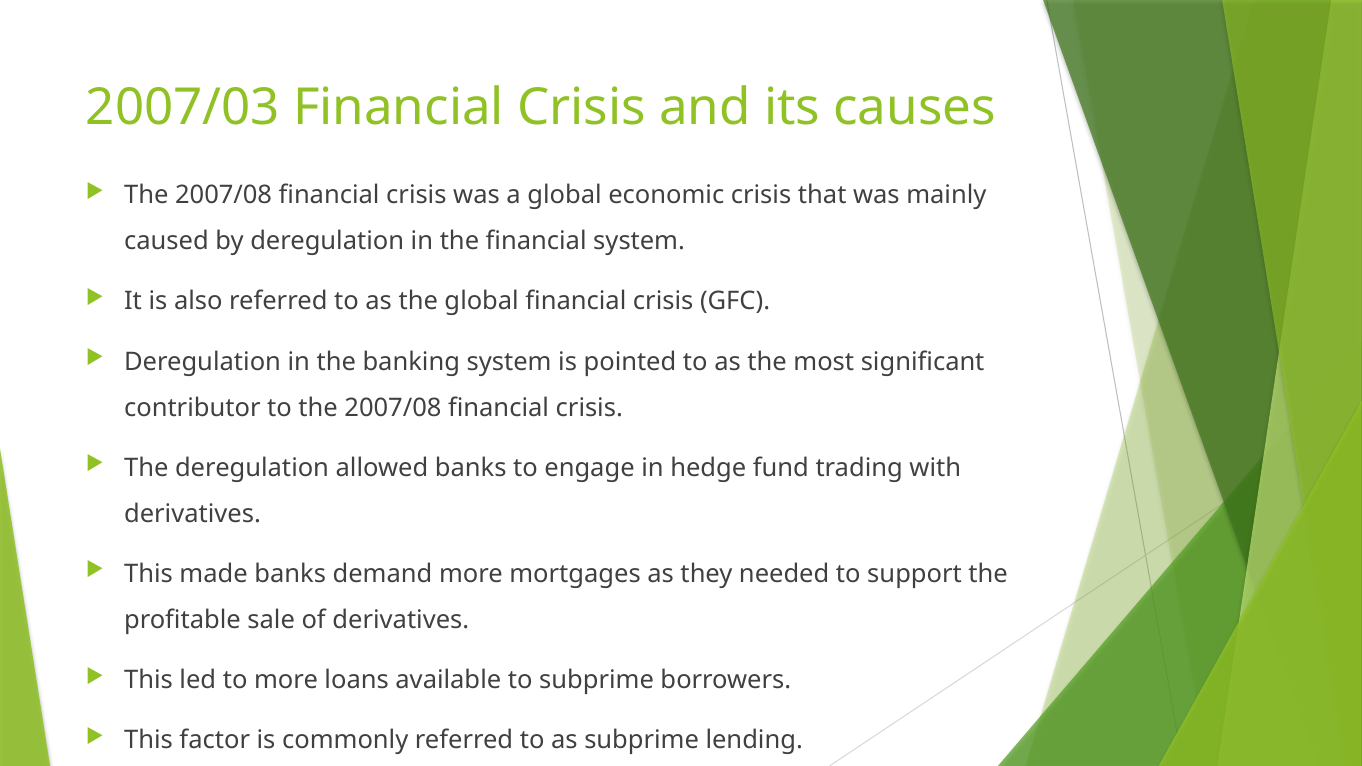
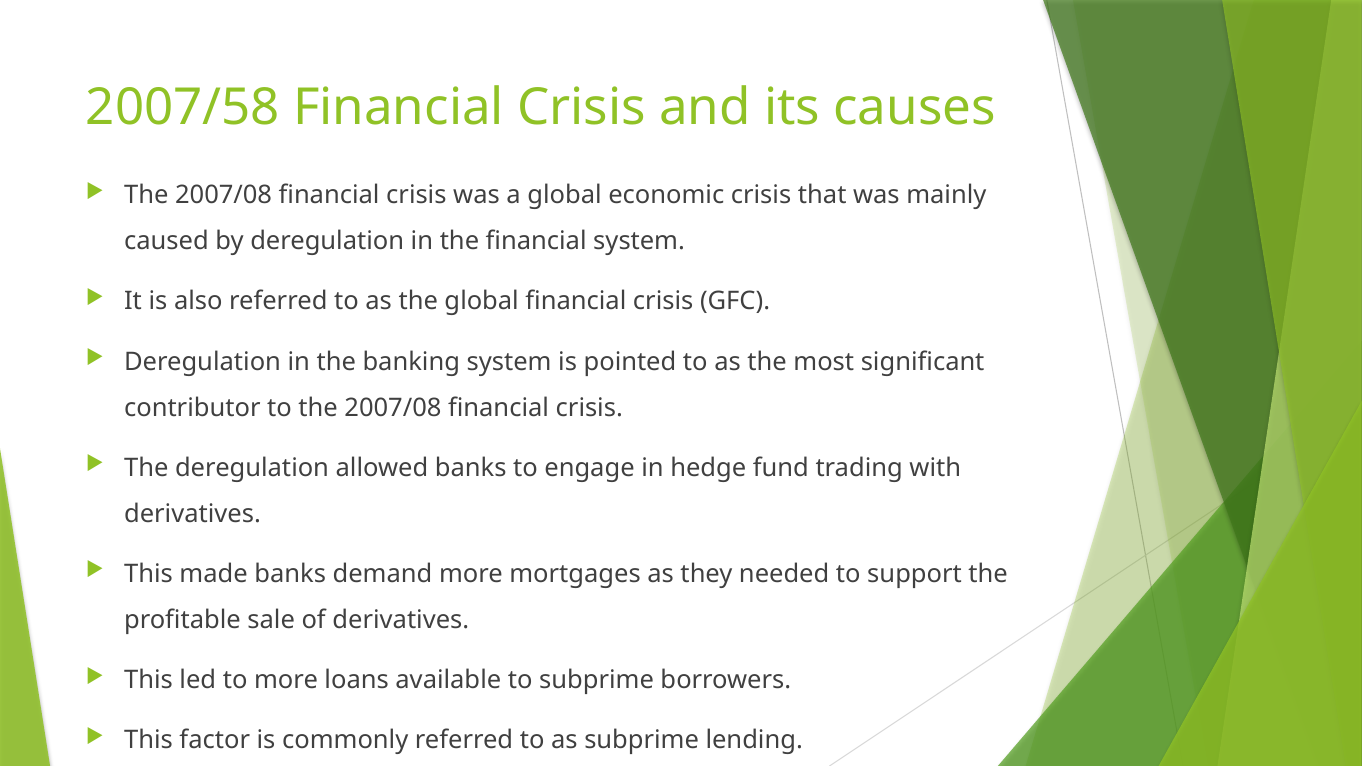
2007/03: 2007/03 -> 2007/58
